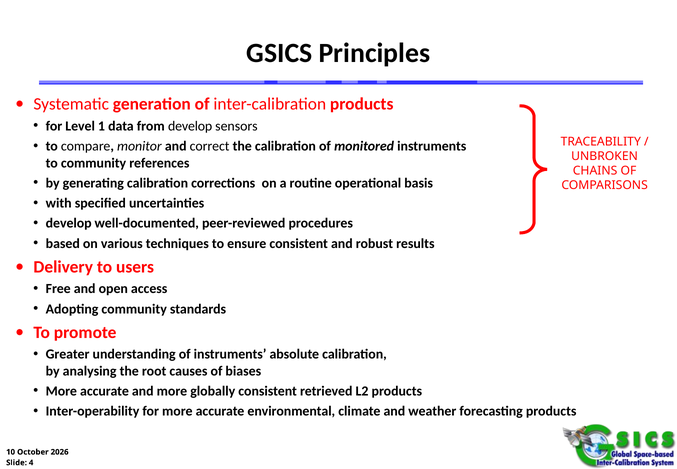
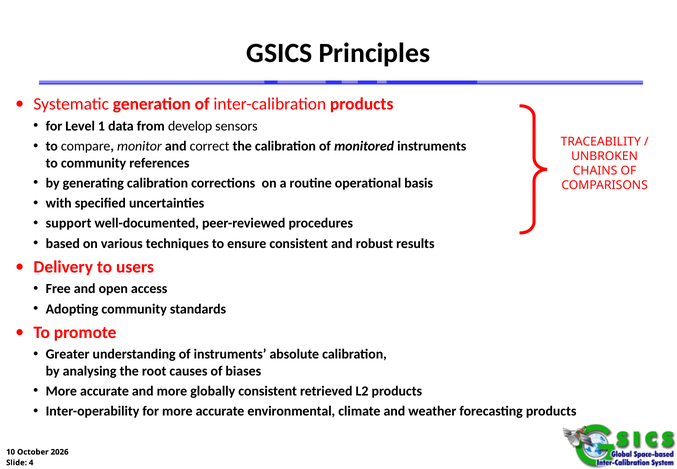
develop at (69, 223): develop -> support
